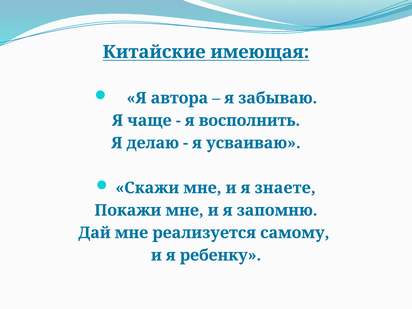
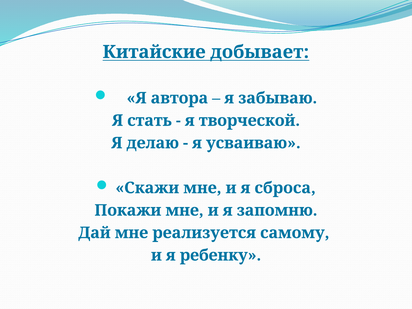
имеющая: имеющая -> добывает
чаще: чаще -> стать
восполнить: восполнить -> творческой
знаете: знаете -> сброса
